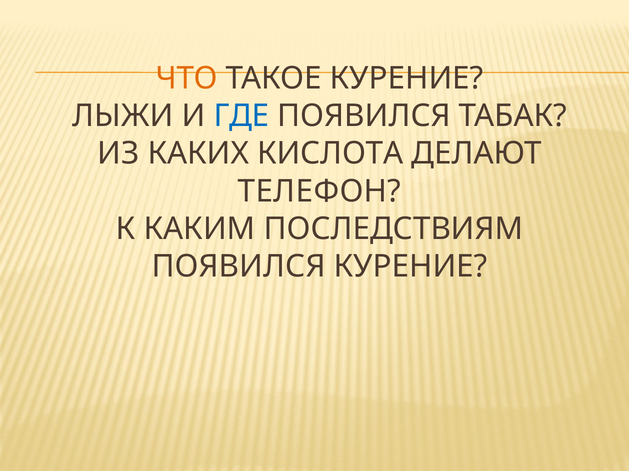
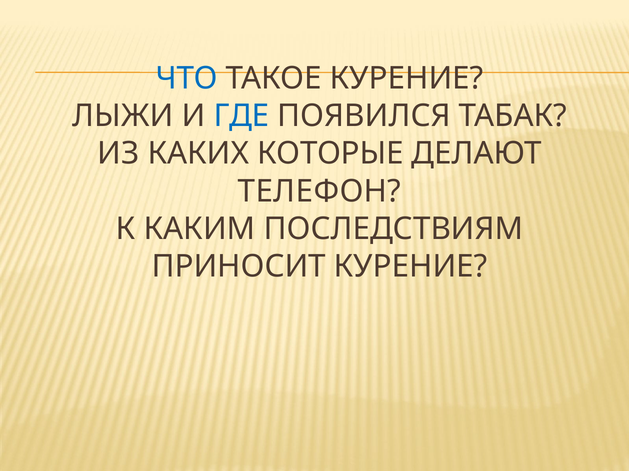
ЧТО colour: orange -> blue
КИСЛОТА: КИСЛОТА -> КОТОРЫЕ
ПОЯВИЛСЯ at (239, 267): ПОЯВИЛСЯ -> ПРИНОСИТ
